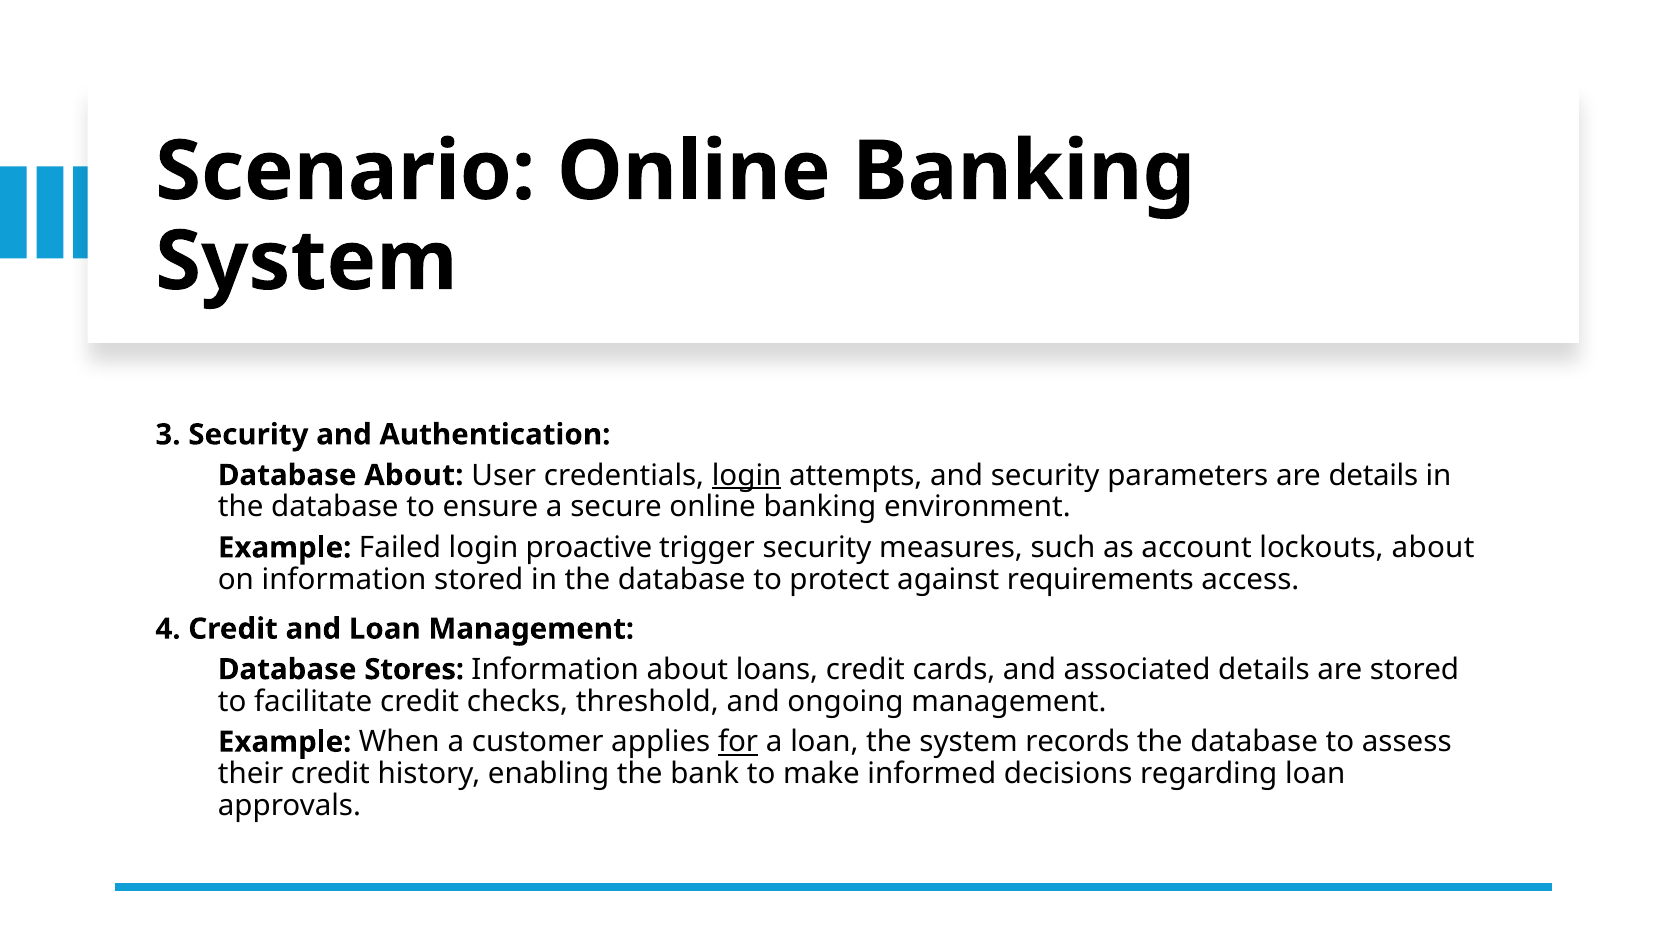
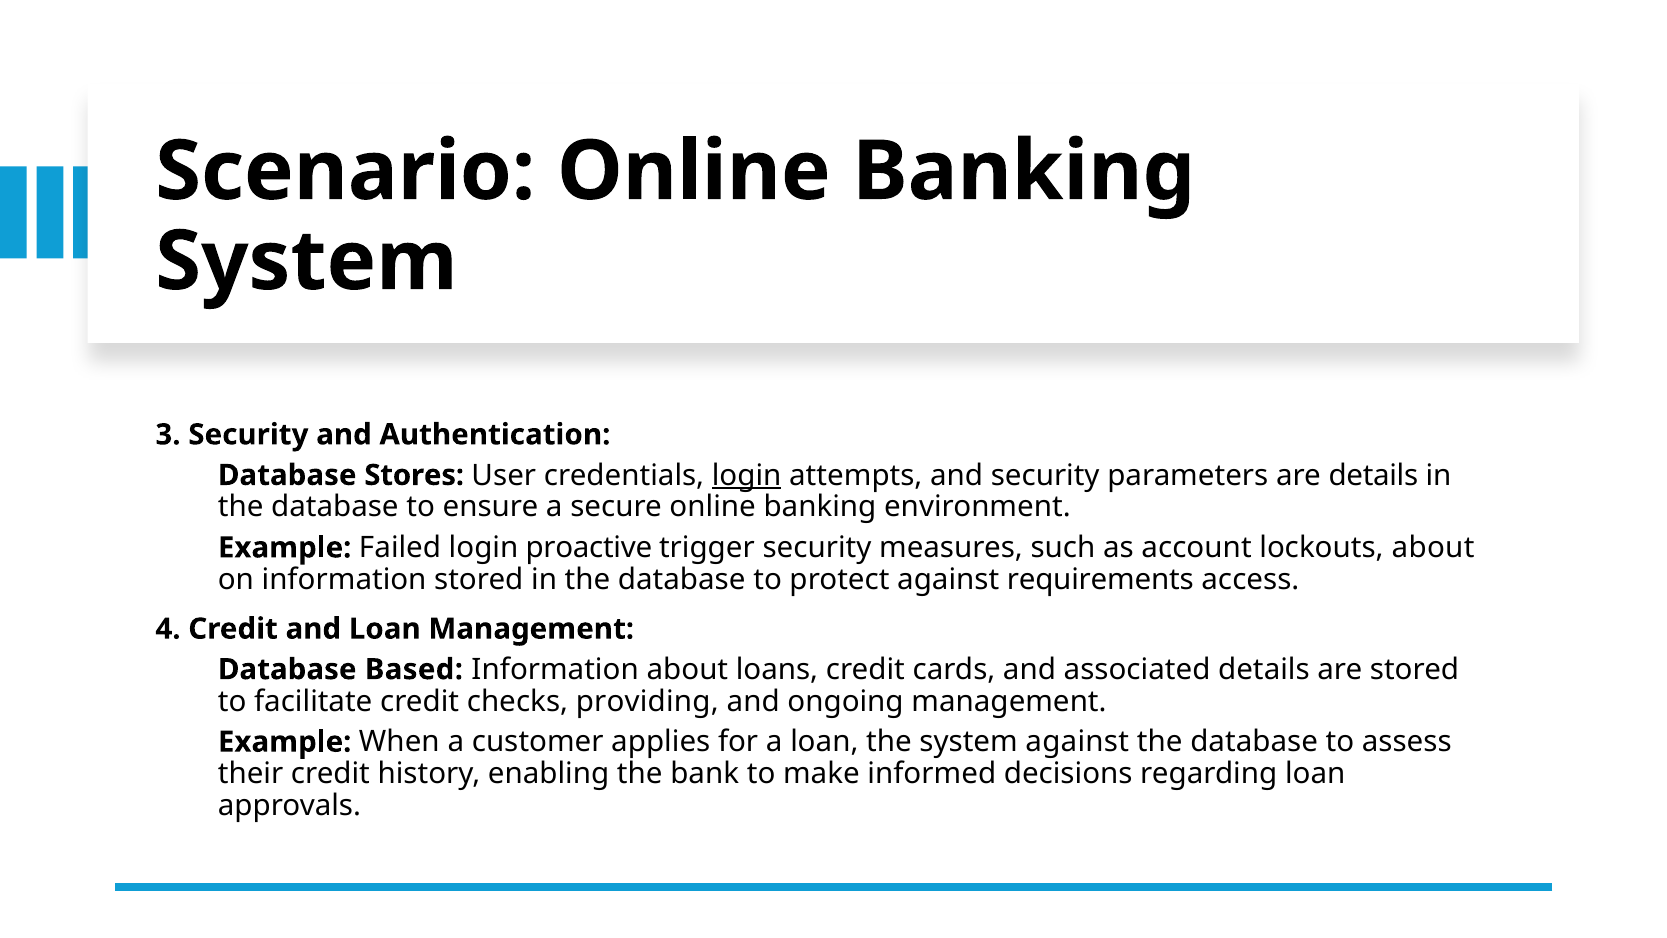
Database About: About -> Stores
Stores: Stores -> Based
threshold: threshold -> providing
for underline: present -> none
system records: records -> against
